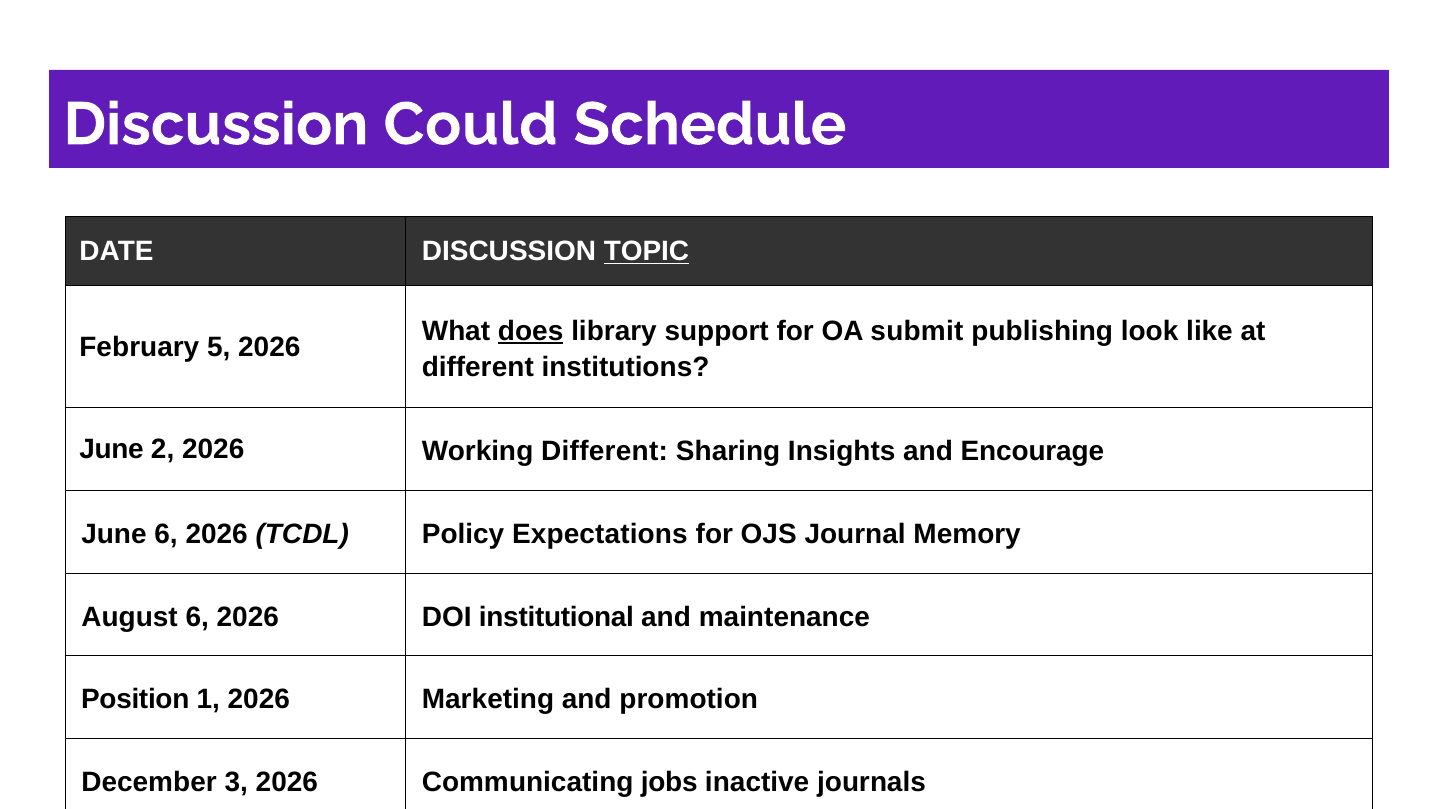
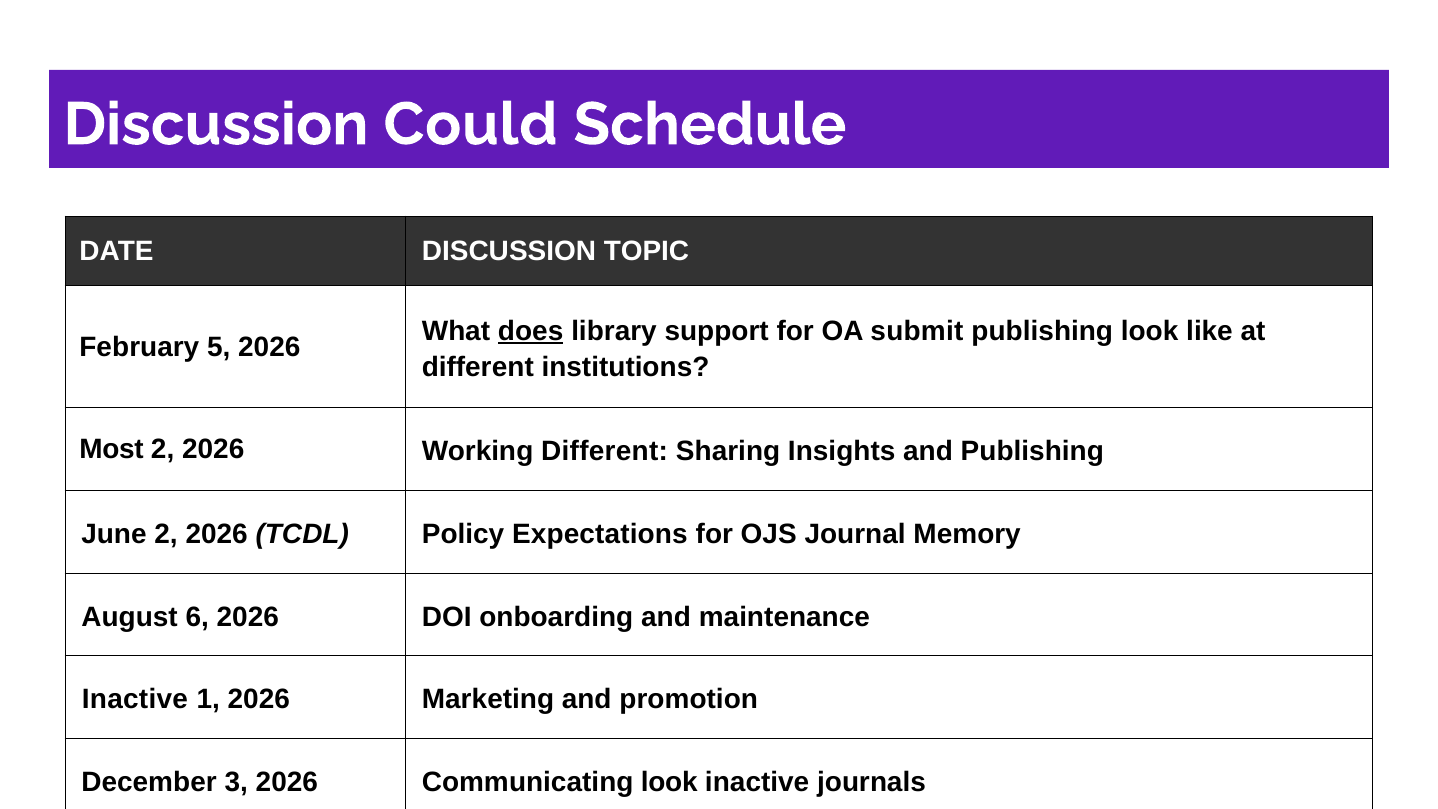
TOPIC underline: present -> none
June at (111, 449): June -> Most
and Encourage: Encourage -> Publishing
June 6: 6 -> 2
institutional: institutional -> onboarding
Position at (135, 700): Position -> Inactive
Communicating jobs: jobs -> look
